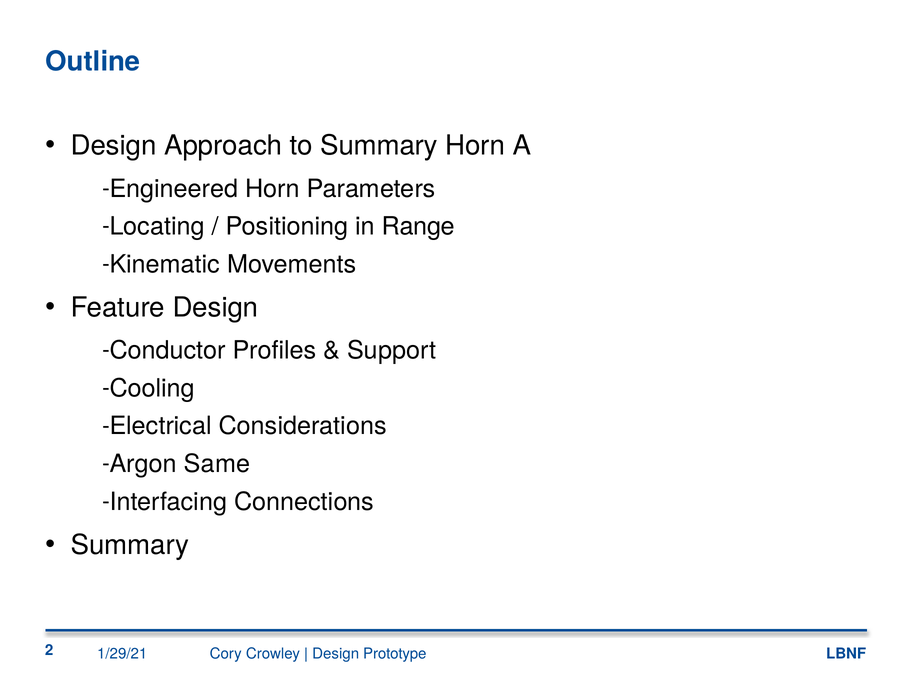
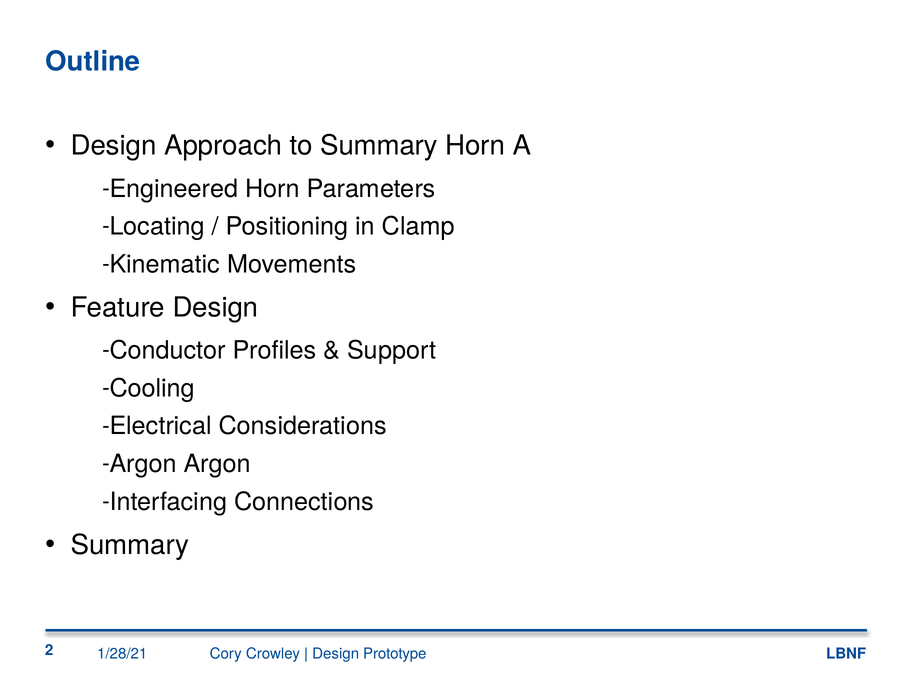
Range: Range -> Clamp
Argon Same: Same -> Argon
1/29/21: 1/29/21 -> 1/28/21
